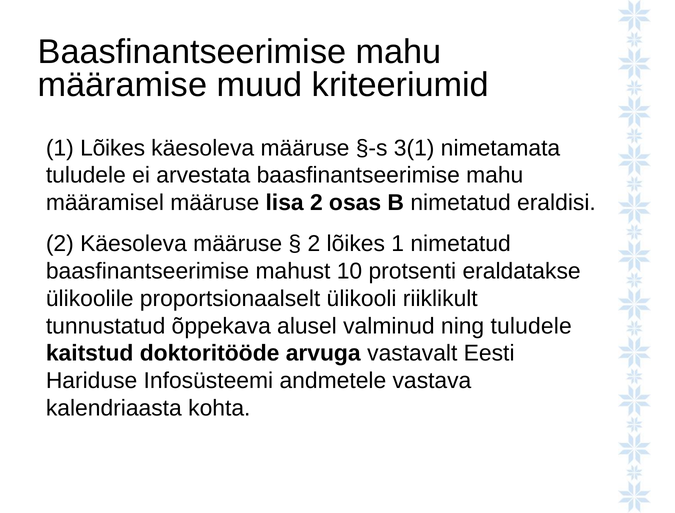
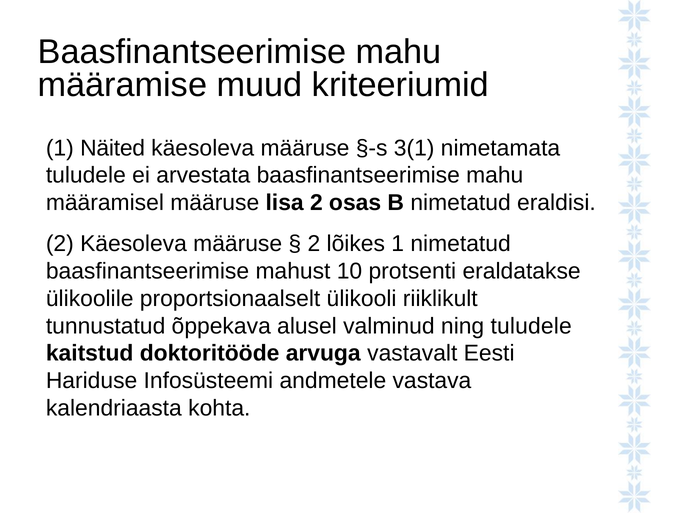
1 Lõikes: Lõikes -> Näited
